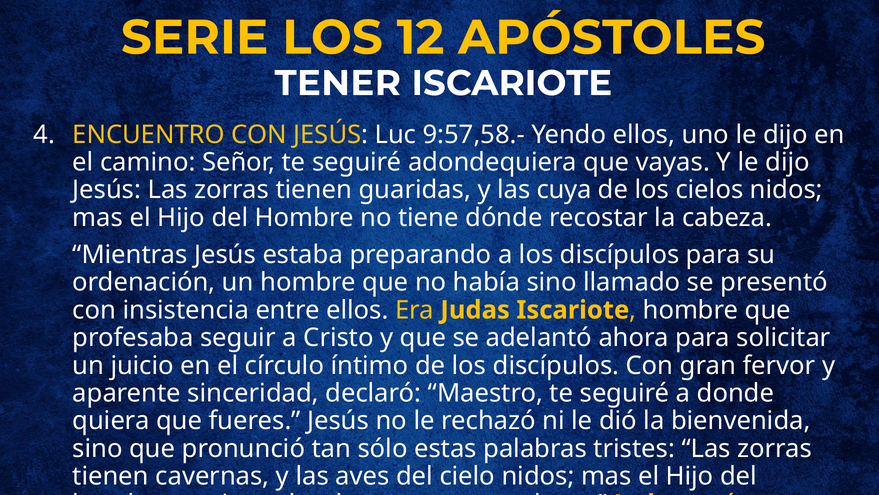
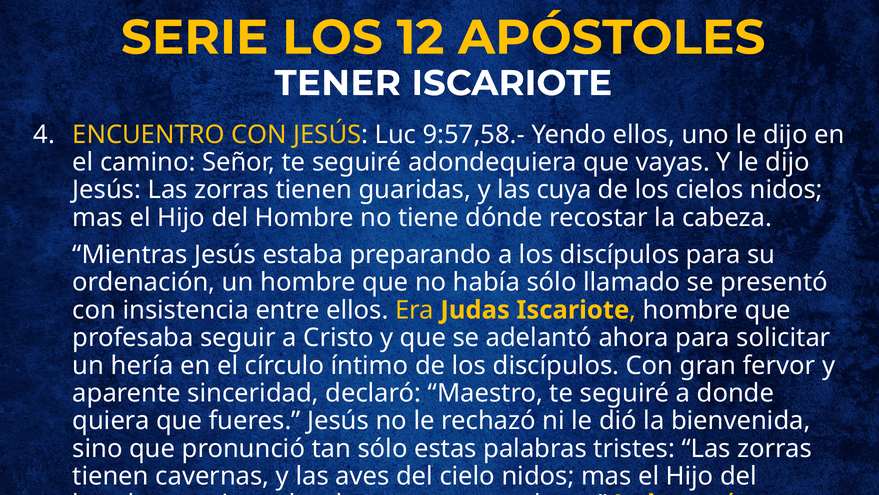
había sino: sino -> sólo
juicio: juicio -> hería
